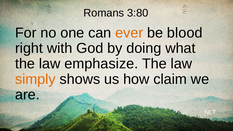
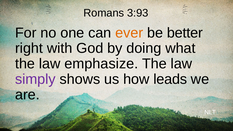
3:80: 3:80 -> 3:93
blood: blood -> better
simply colour: orange -> purple
claim: claim -> leads
